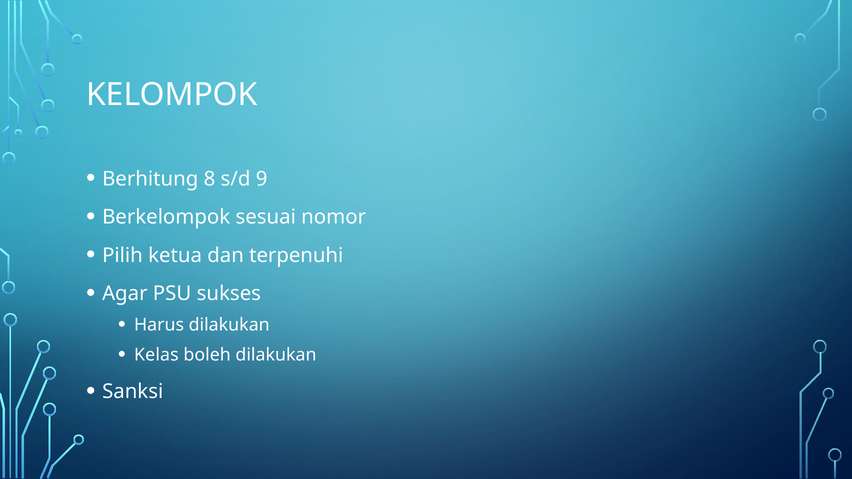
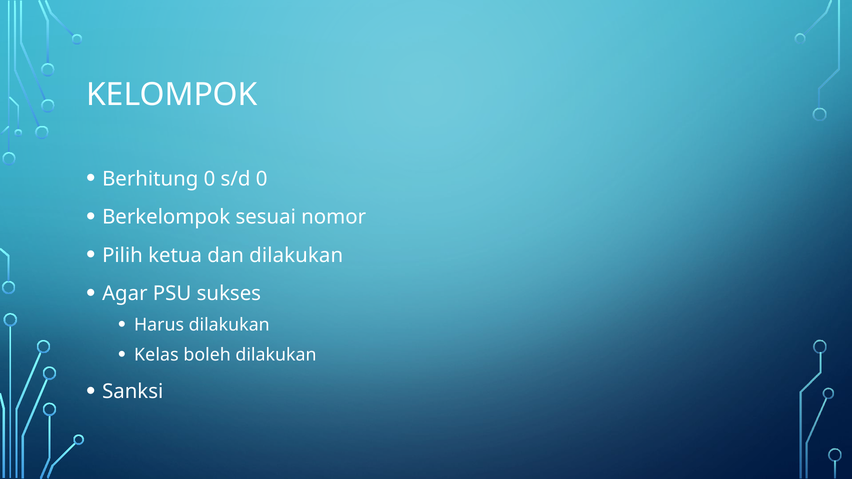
Berhitung 8: 8 -> 0
s/d 9: 9 -> 0
dan terpenuhi: terpenuhi -> dilakukan
